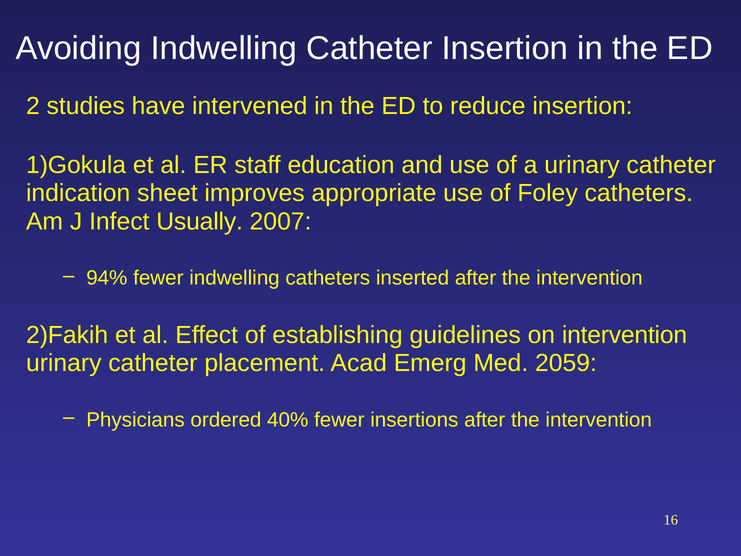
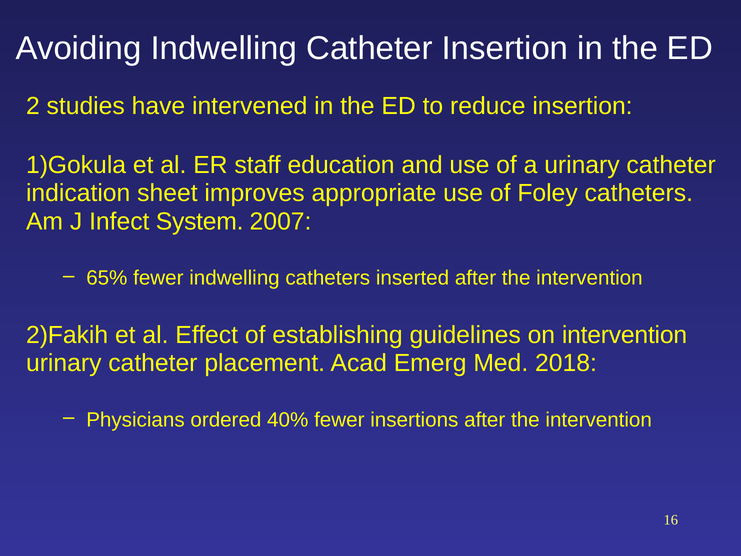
Usually: Usually -> System
94%: 94% -> 65%
2059: 2059 -> 2018
